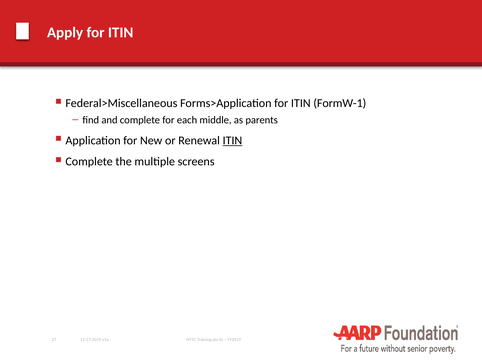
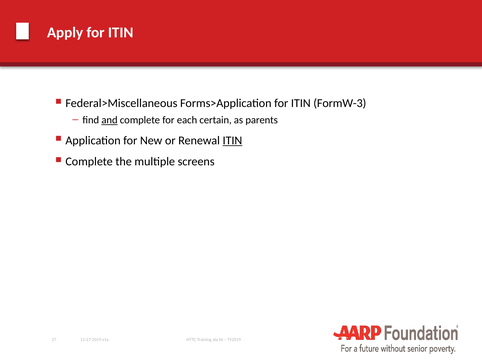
FormW-1: FormW-1 -> FormW-3
and underline: none -> present
middle: middle -> certain
